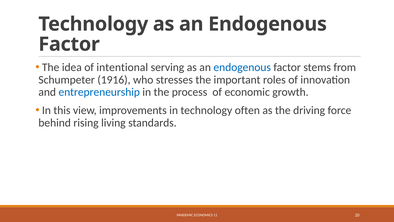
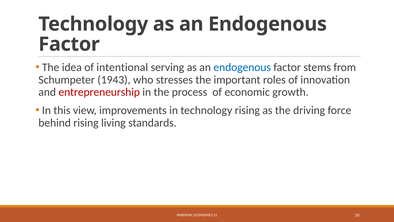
1916: 1916 -> 1943
entrepreneurship colour: blue -> red
technology often: often -> rising
